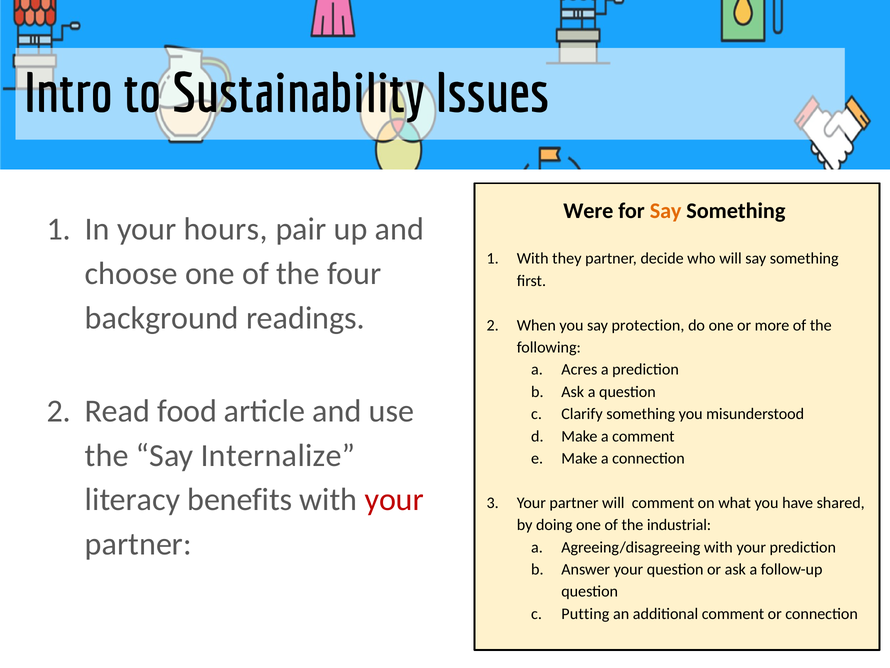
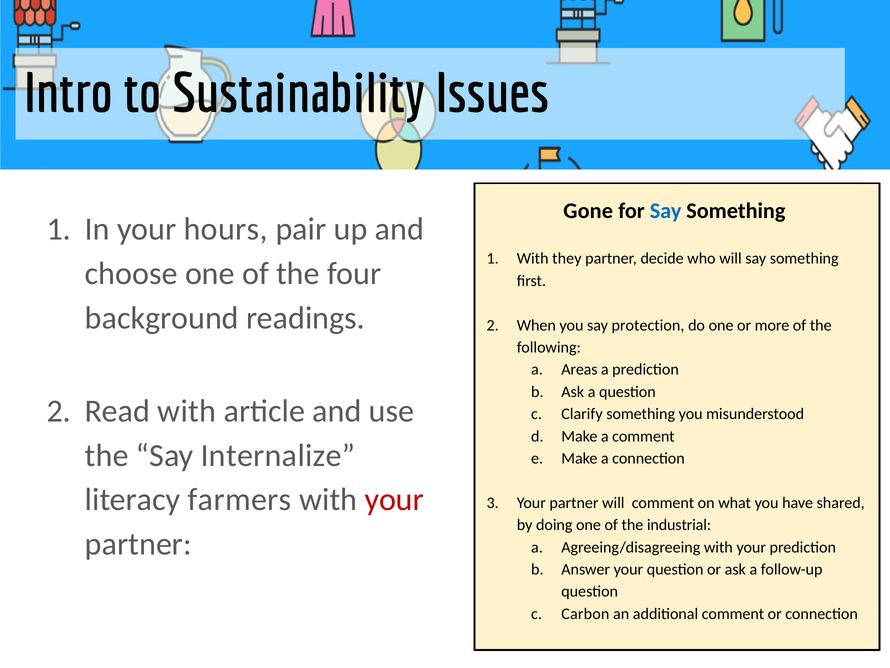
Were: Were -> Gone
Say at (666, 211) colour: orange -> blue
Acres: Acres -> Areas
Read food: food -> with
benefits: benefits -> farmers
Putting: Putting -> Carbon
